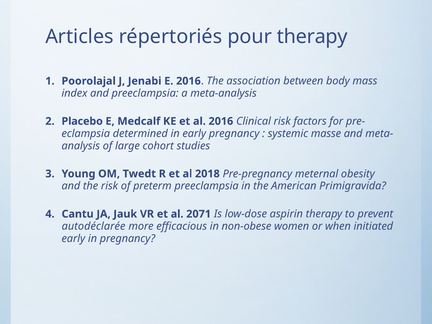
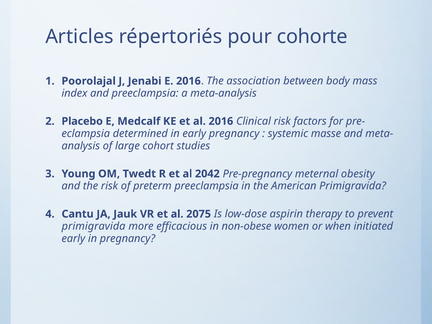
pour therapy: therapy -> cohorte
2018: 2018 -> 2042
2071: 2071 -> 2075
autodéclarée at (94, 226): autodéclarée -> primigravida
